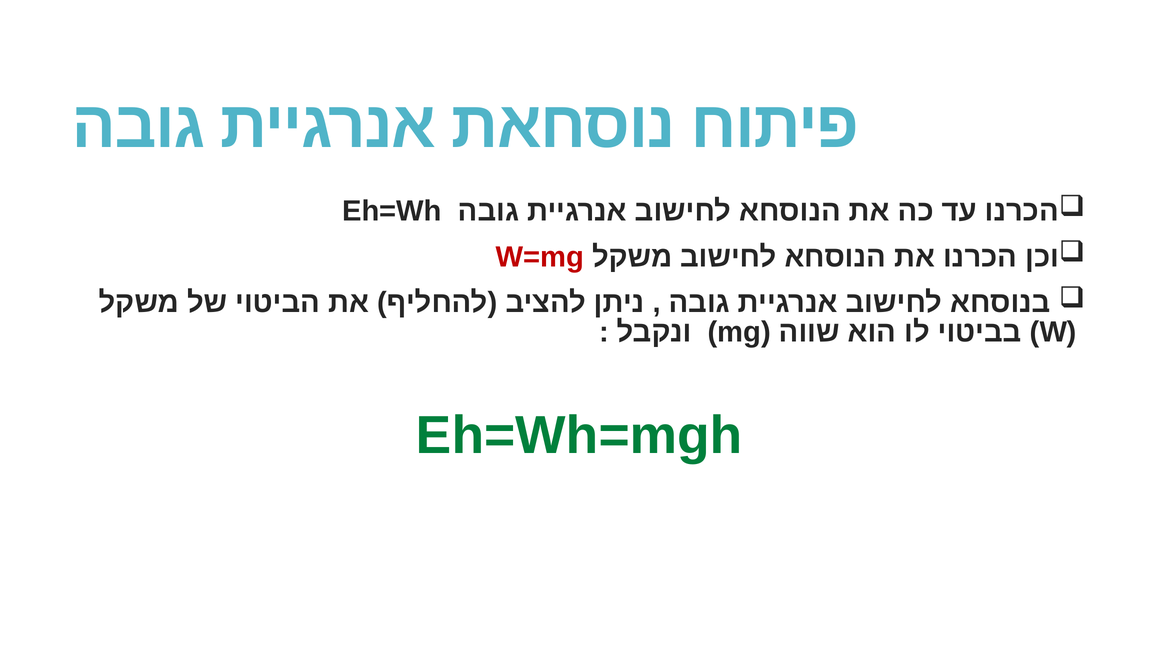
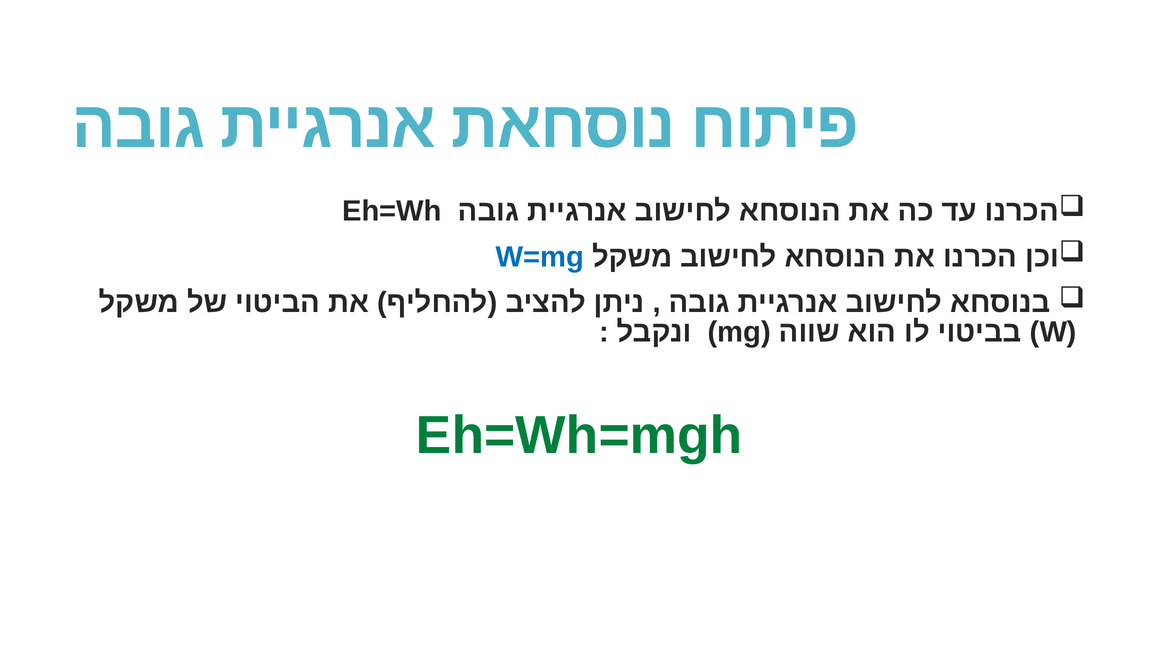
W=mg colour: red -> blue
